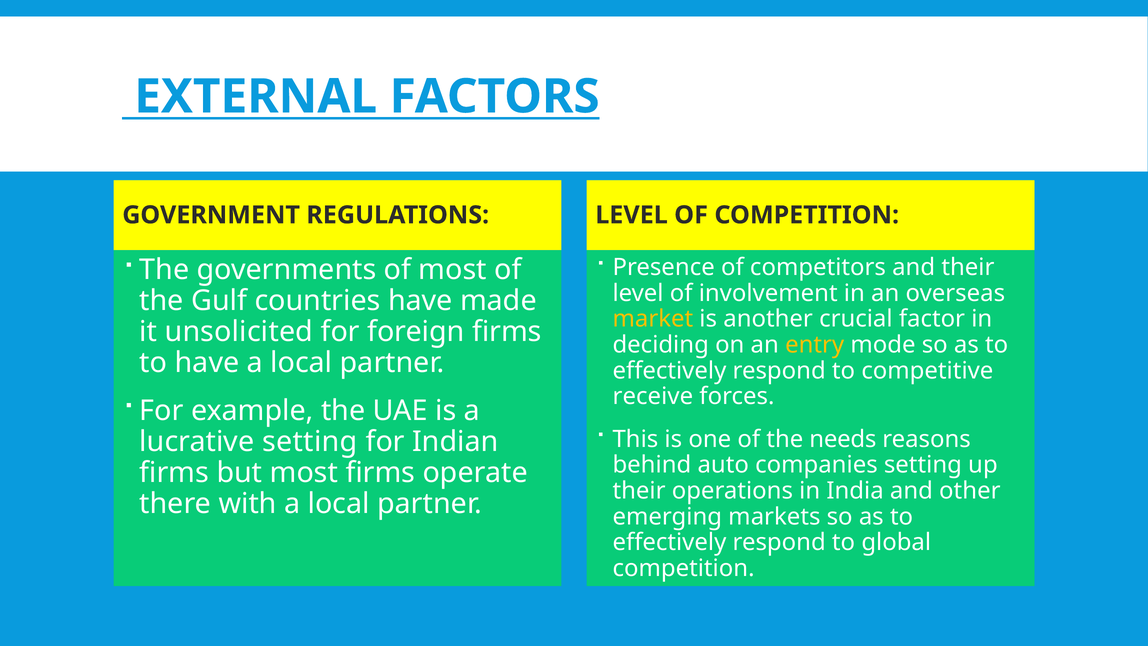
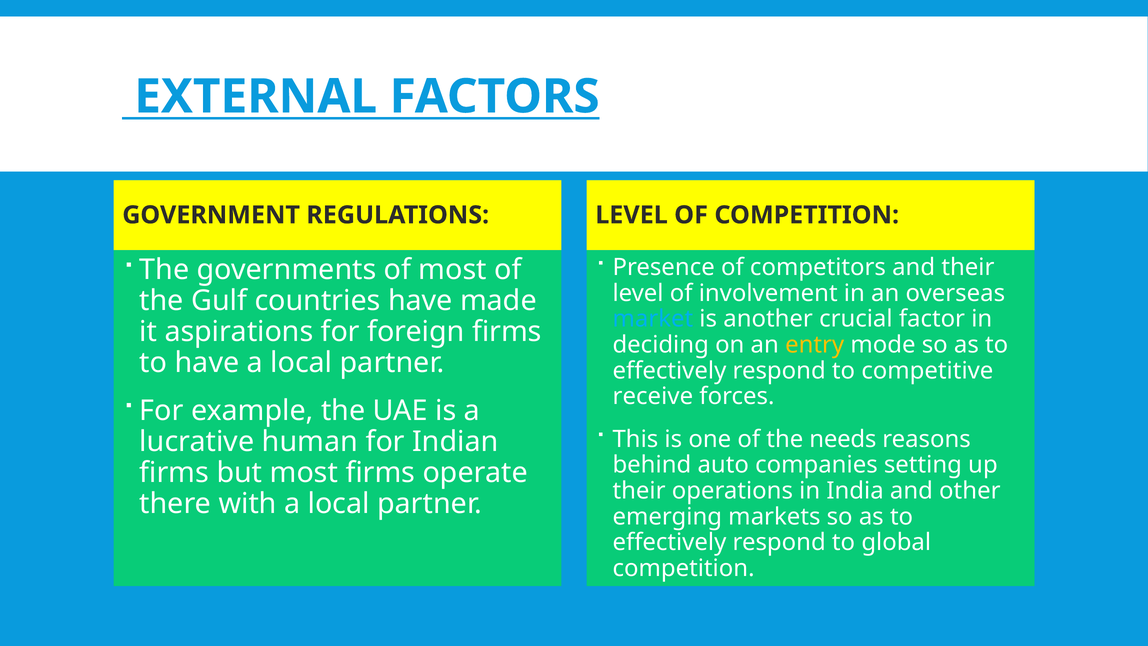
market colour: yellow -> light blue
unsolicited: unsolicited -> aspirations
lucrative setting: setting -> human
